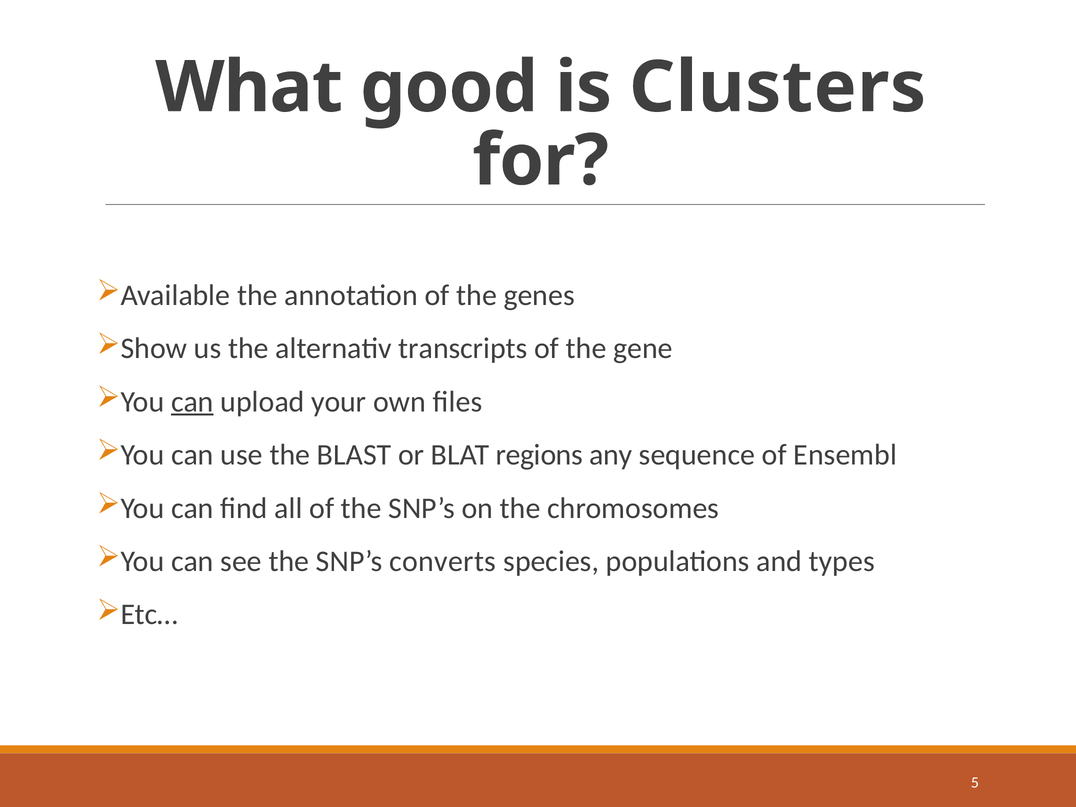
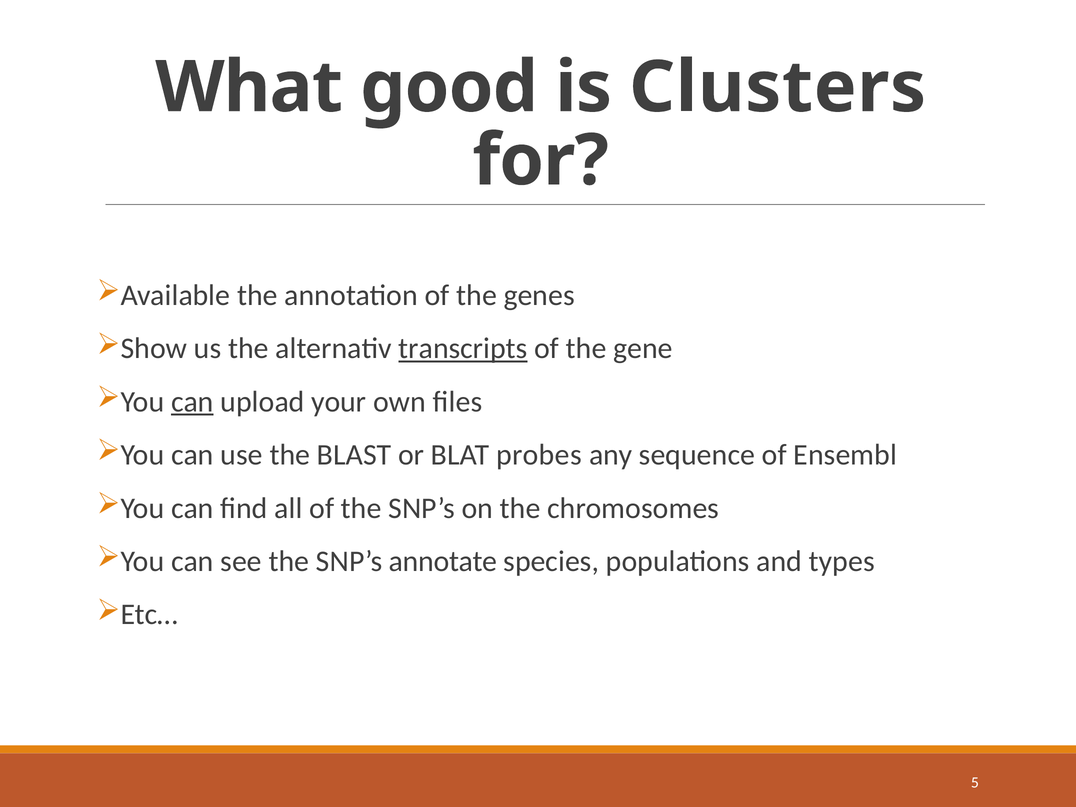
transcripts underline: none -> present
regions: regions -> probes
converts: converts -> annotate
